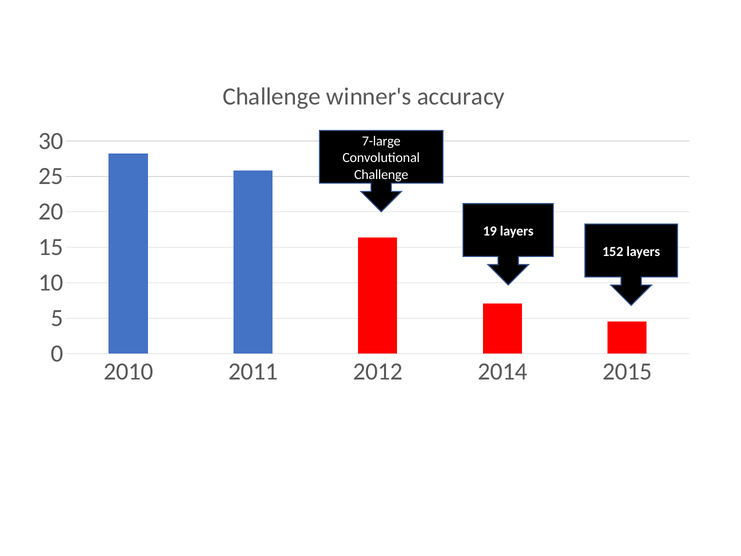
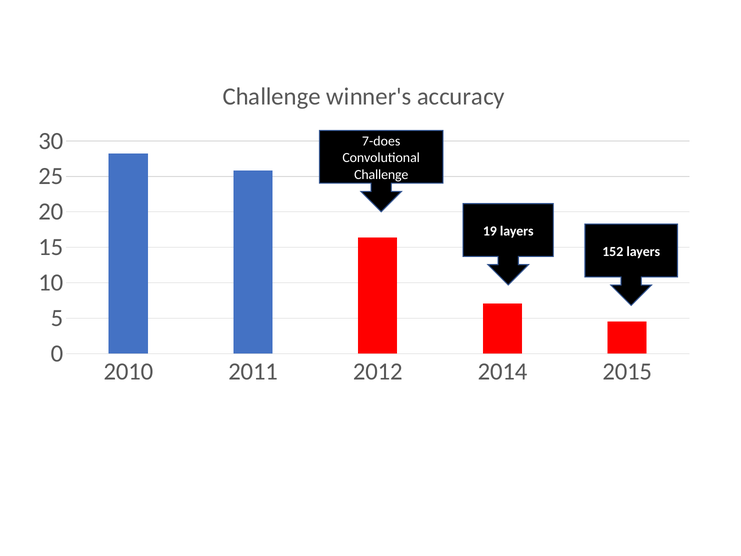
7-large: 7-large -> 7-does
